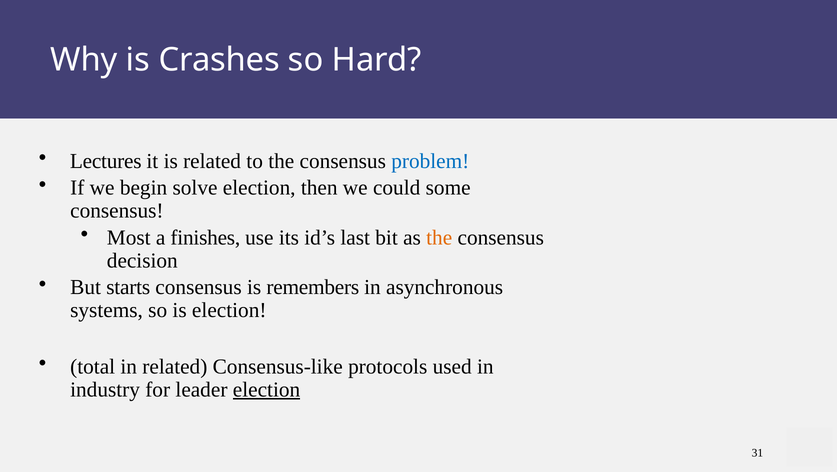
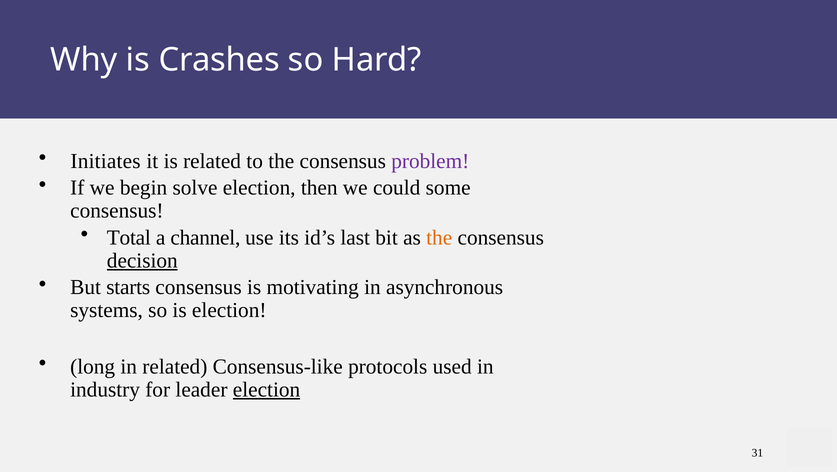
Lectures: Lectures -> Initiates
problem colour: blue -> purple
Most: Most -> Total
finishes: finishes -> channel
decision underline: none -> present
remembers: remembers -> motivating
total: total -> long
